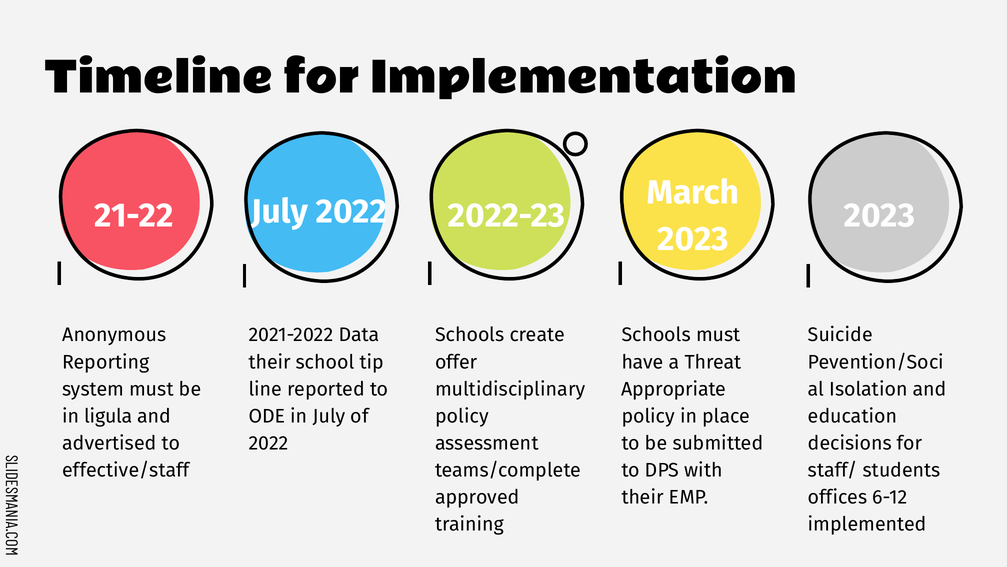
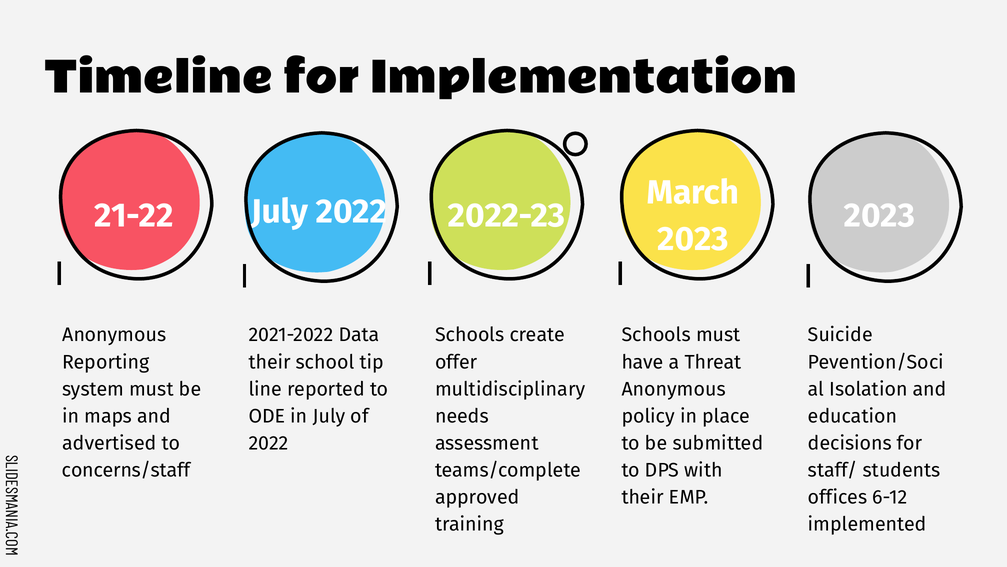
Appropriate at (674, 389): Appropriate -> Anonymous
ligula: ligula -> maps
policy at (462, 416): policy -> needs
effective/staff: effective/staff -> concerns/staff
